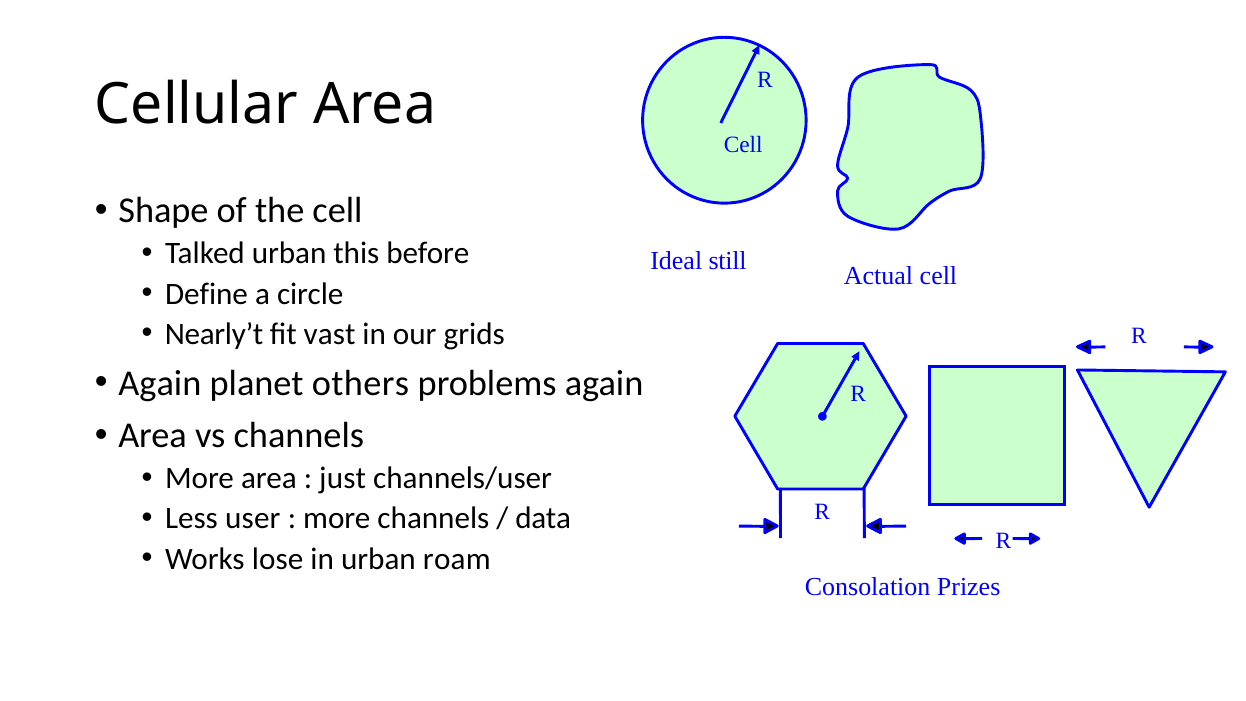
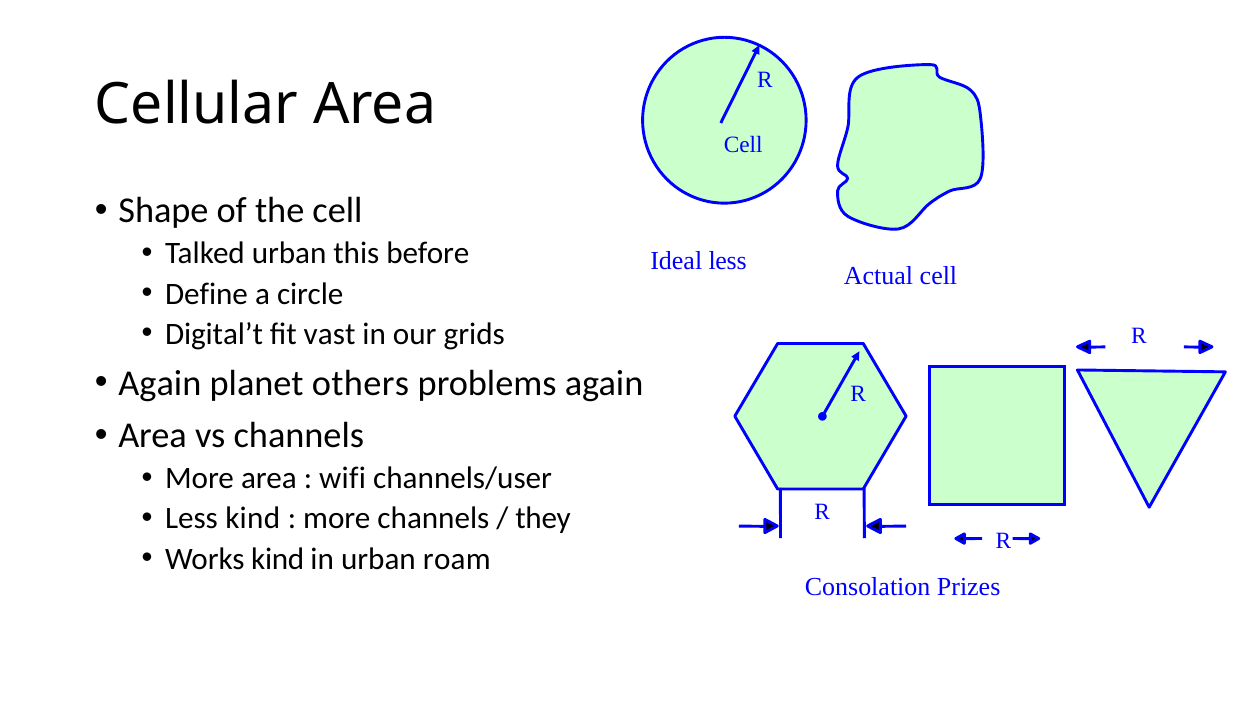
Ideal still: still -> less
Nearly’t: Nearly’t -> Digital’t
just: just -> wifi
Less user: user -> kind
data: data -> they
Works lose: lose -> kind
